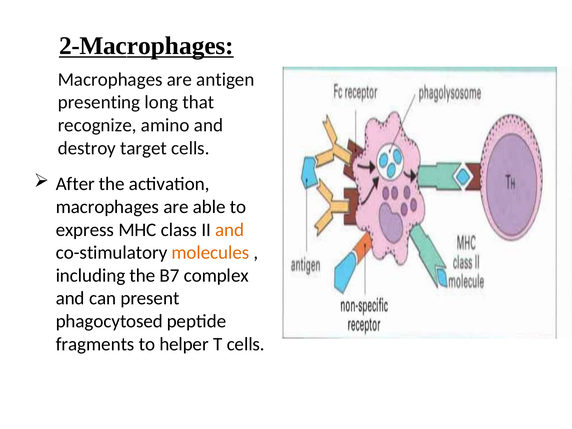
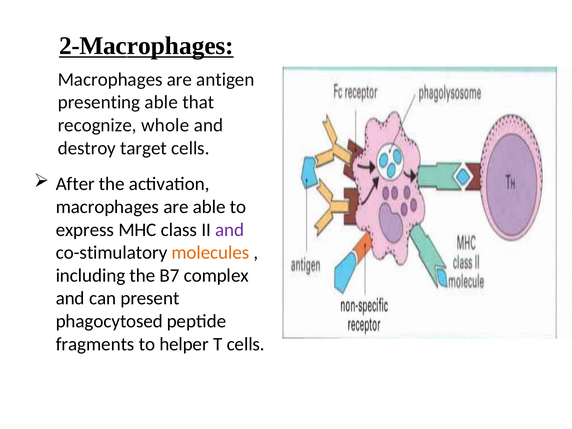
presenting long: long -> able
amino: amino -> whole
and at (230, 230) colour: orange -> purple
